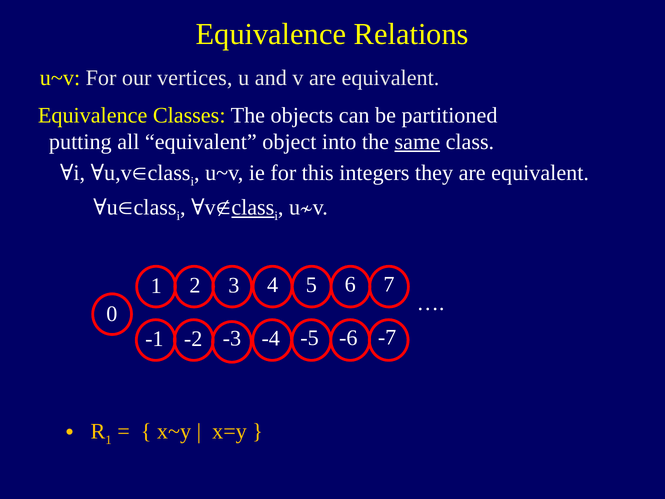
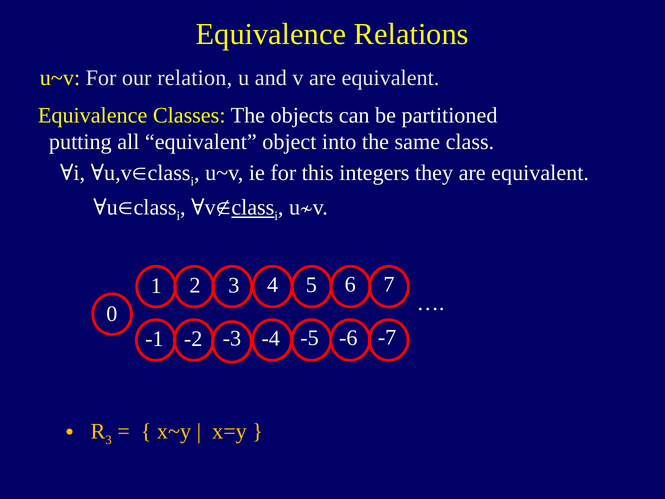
vertices: vertices -> relation
same underline: present -> none
1 at (109, 440): 1 -> 3
